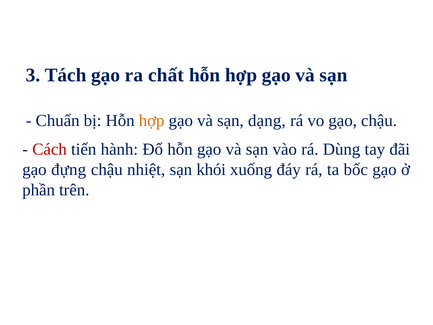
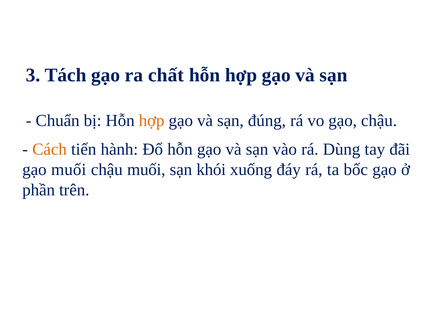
dạng: dạng -> đúng
Cách colour: red -> orange
gạo đựng: đựng -> muối
chậu nhiệt: nhiệt -> muối
